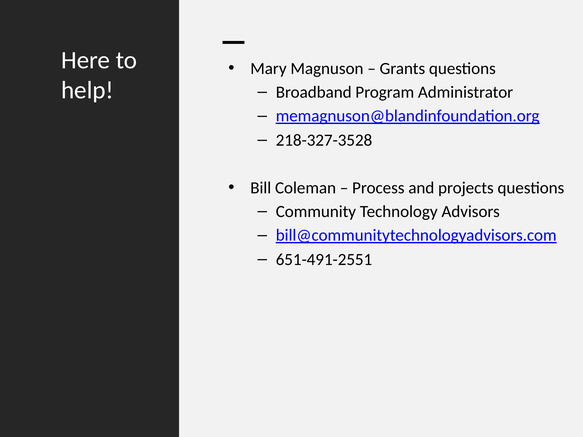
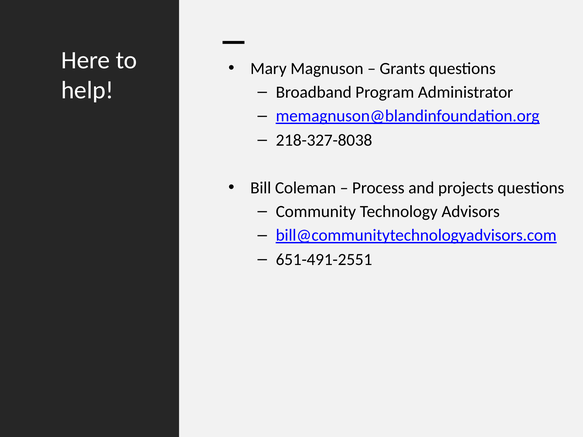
218-327-3528: 218-327-3528 -> 218-327-8038
